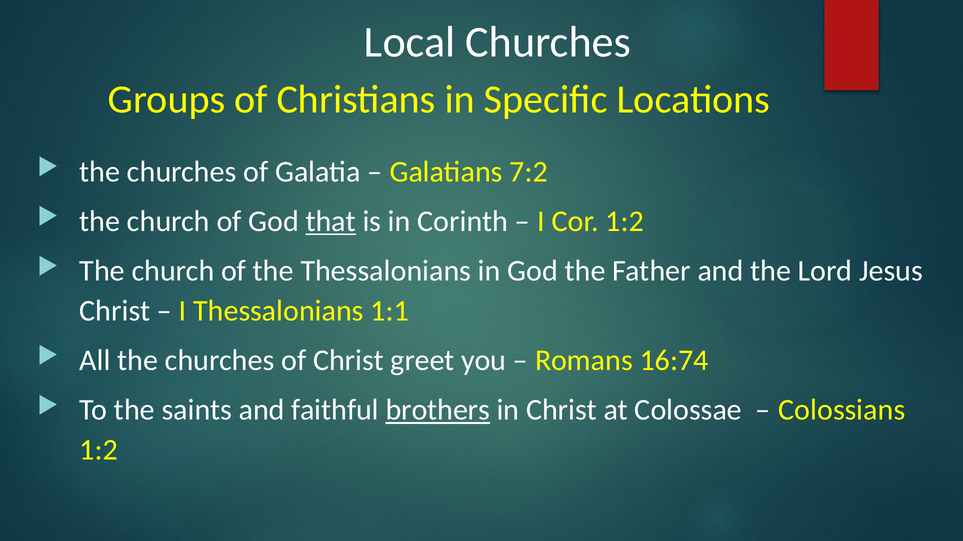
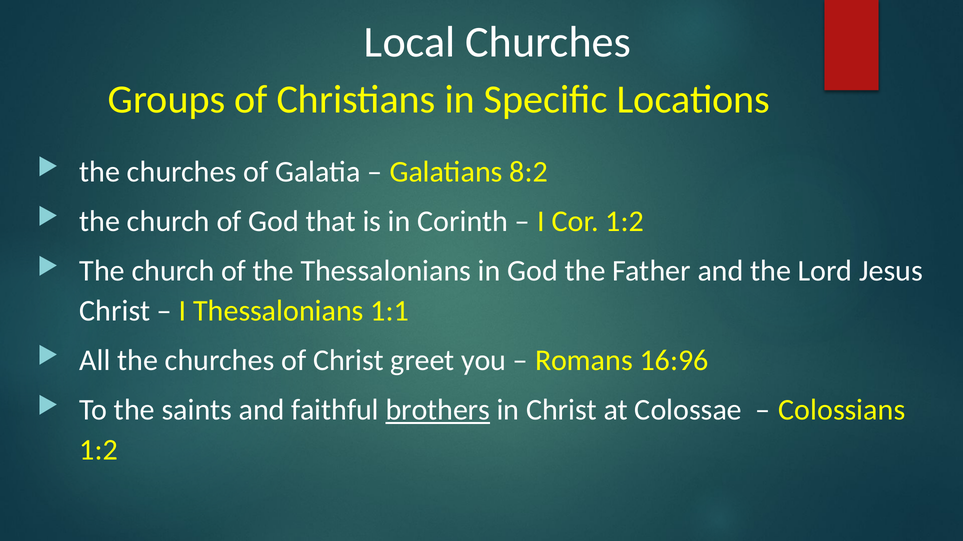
7:2: 7:2 -> 8:2
that underline: present -> none
16:74: 16:74 -> 16:96
